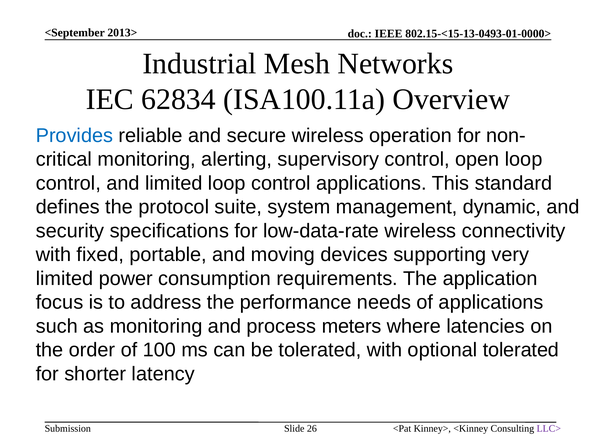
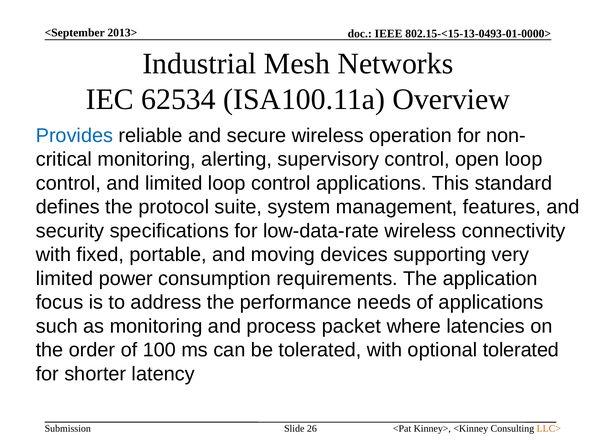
62834: 62834 -> 62534
dynamic: dynamic -> features
meters: meters -> packet
LLC> colour: purple -> orange
